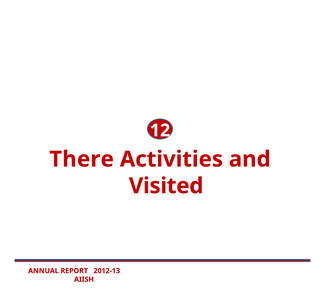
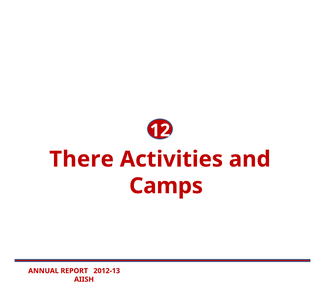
Visited: Visited -> Camps
